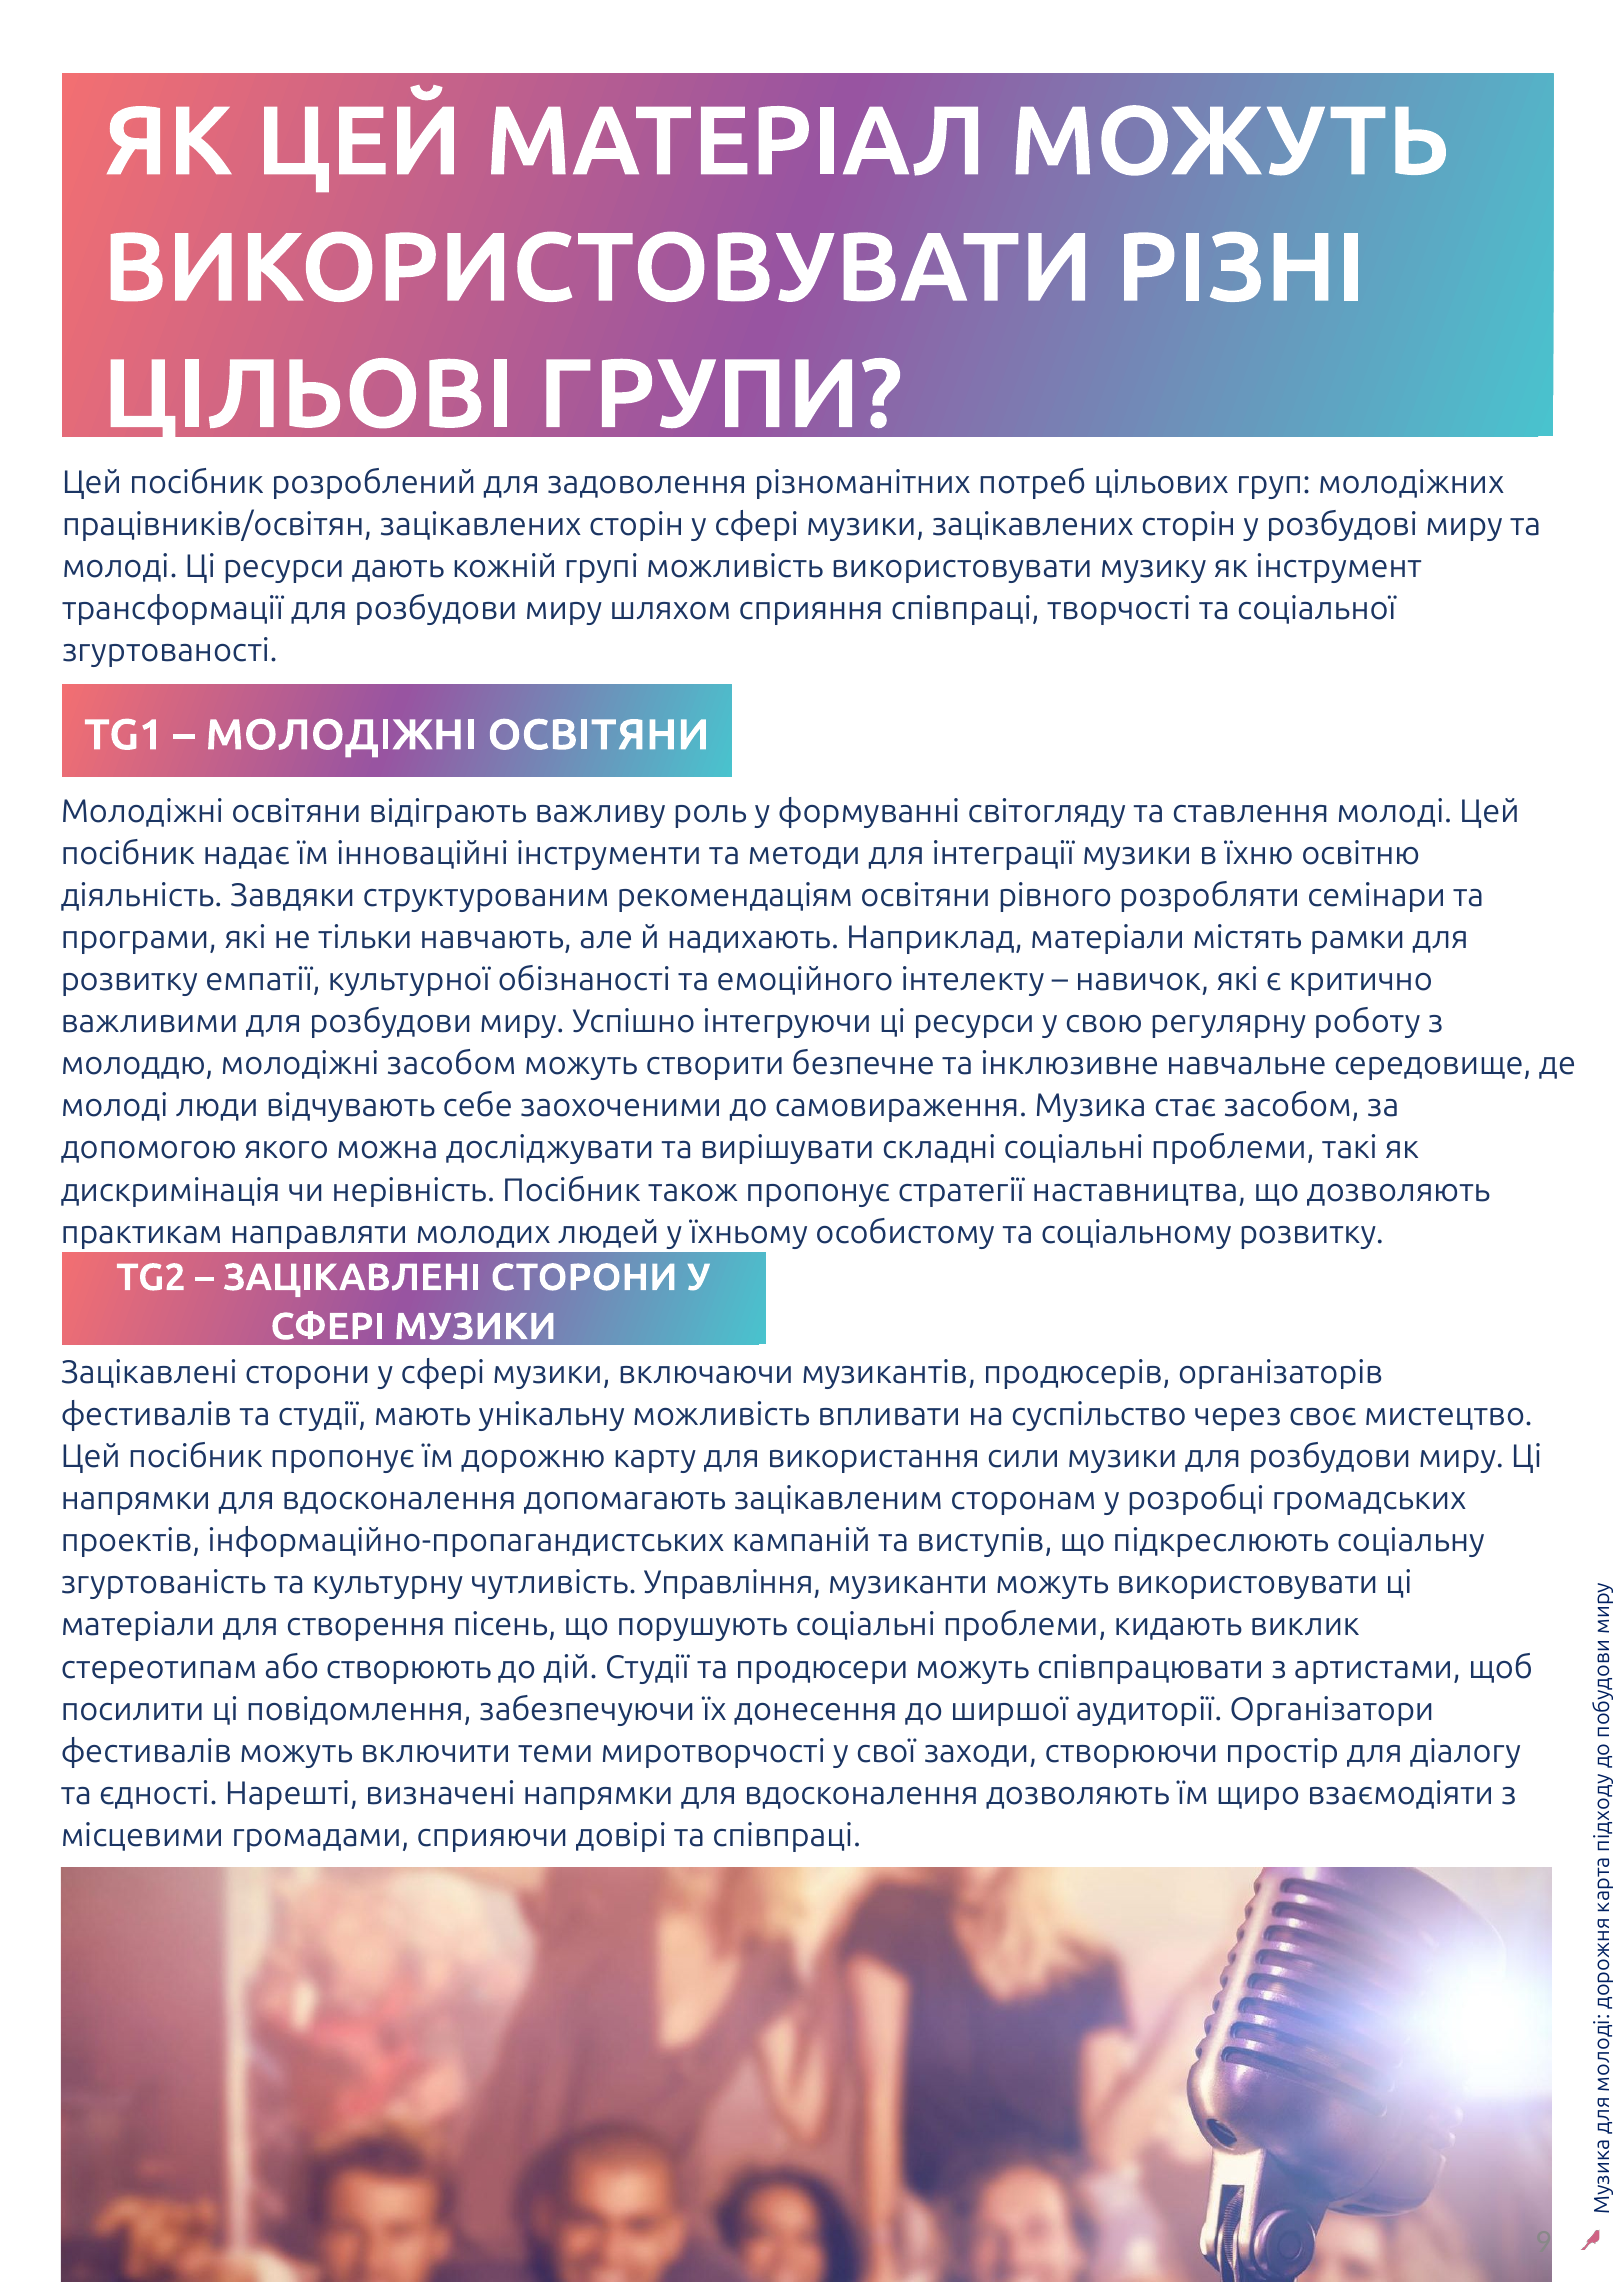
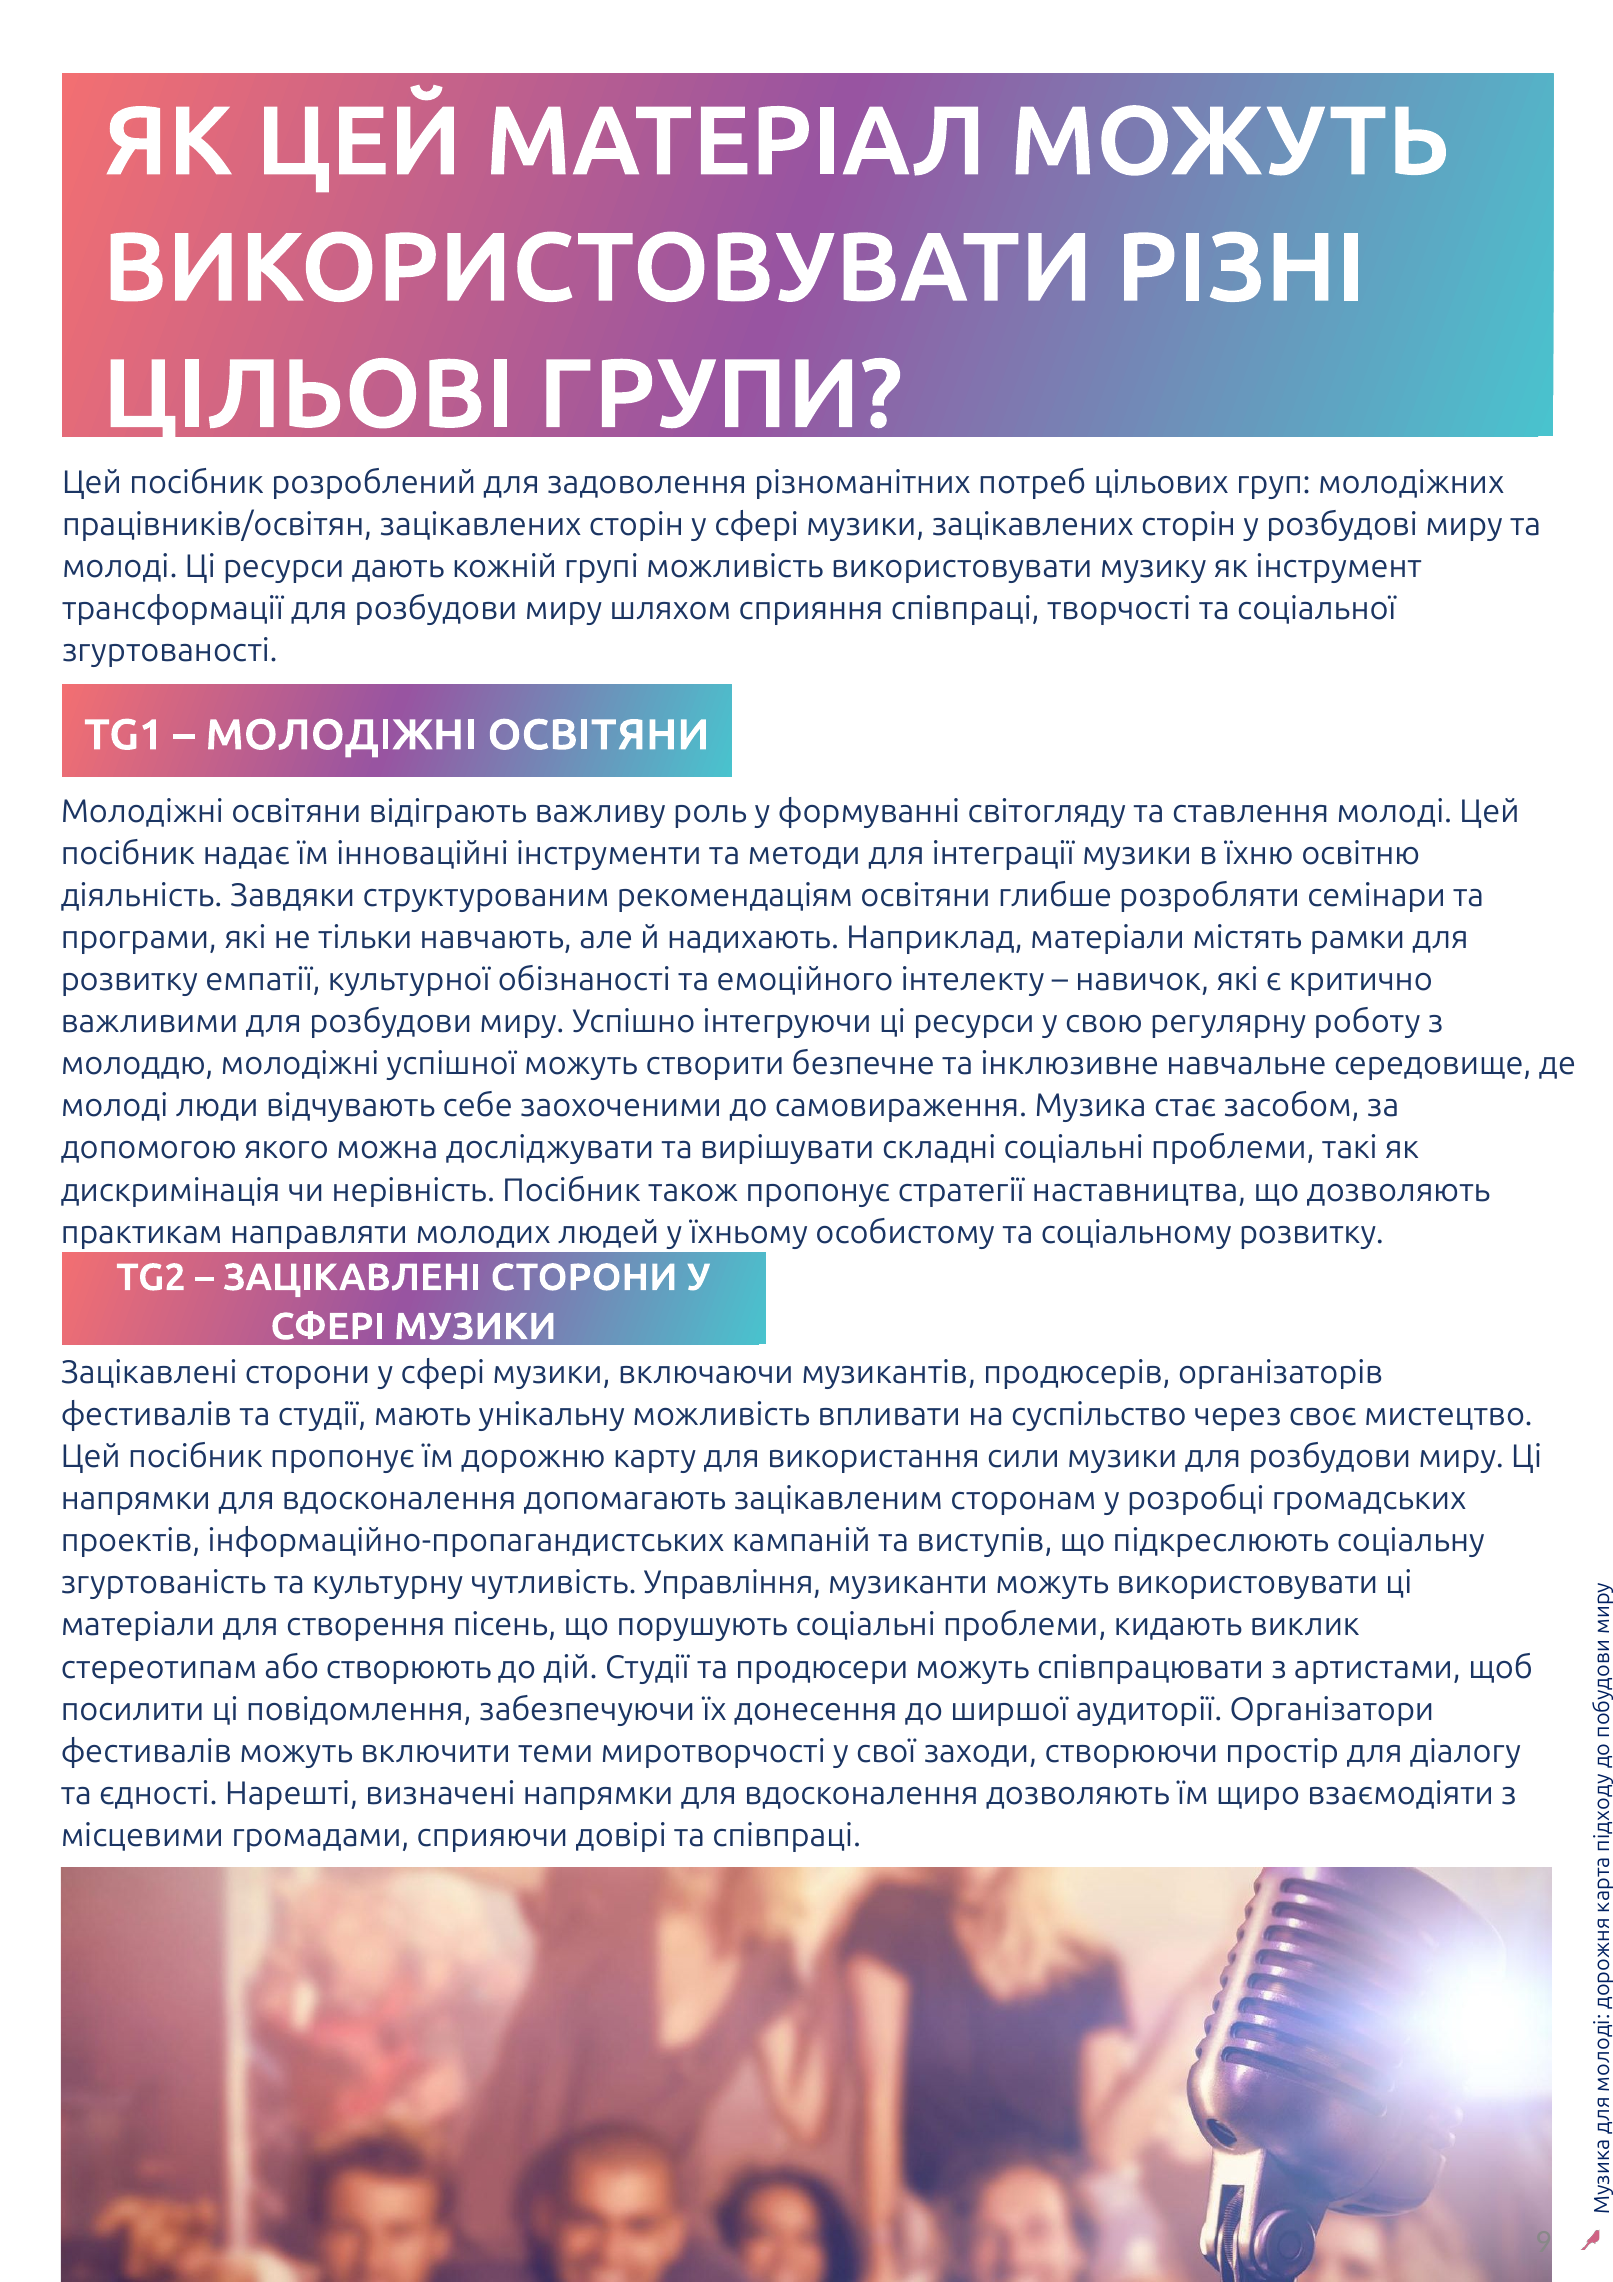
рівного: рівного -> глибше
молодіжні засобом: засобом -> успішної
